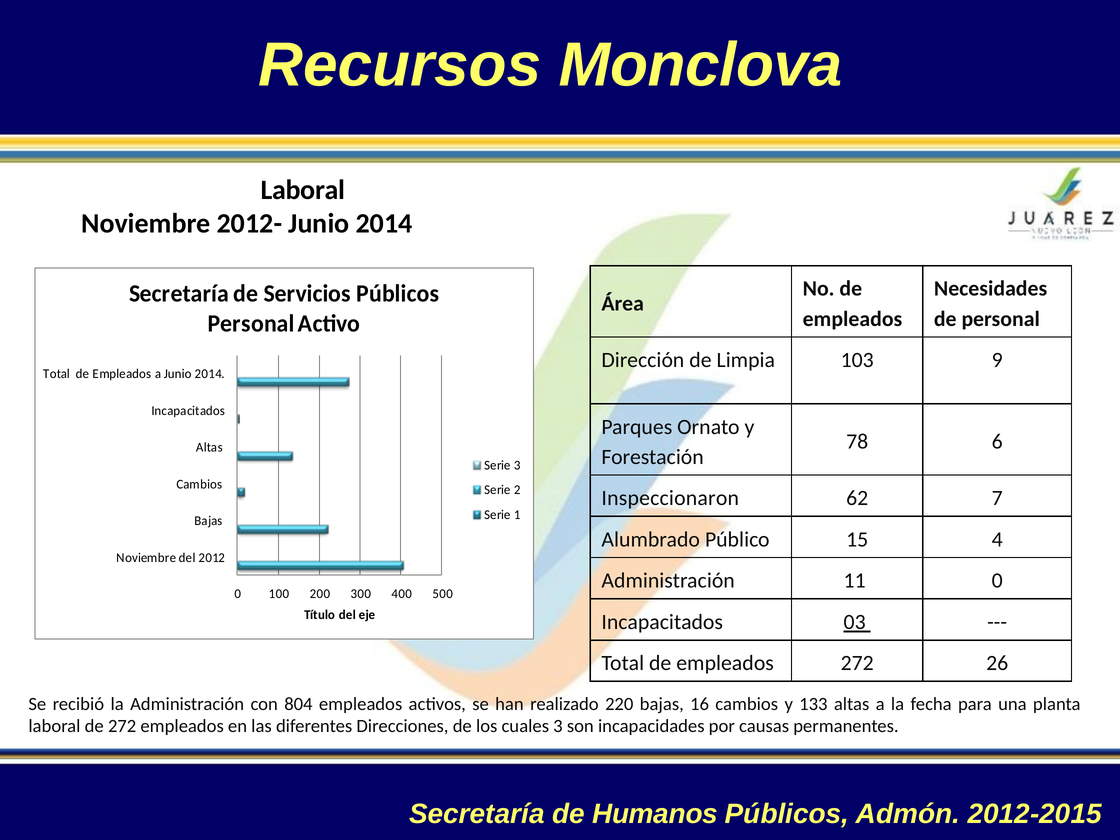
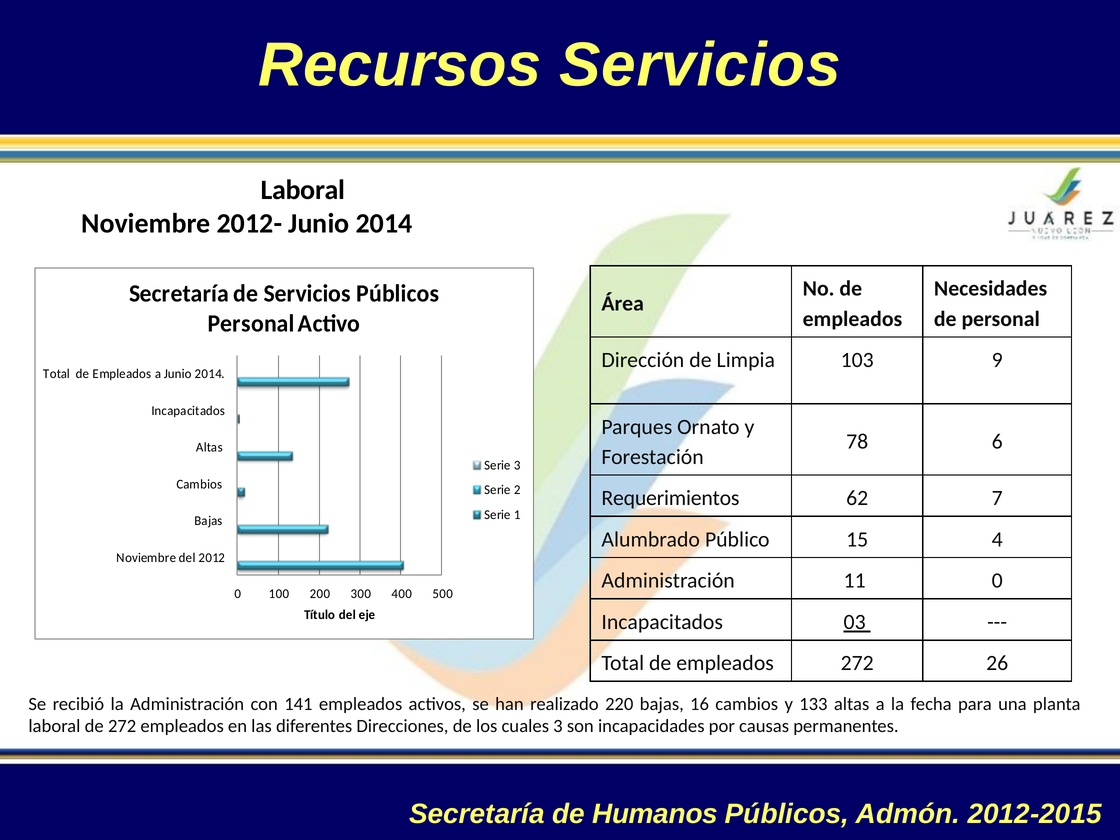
Recursos Monclova: Monclova -> Servicios
Inspeccionaron: Inspeccionaron -> Requerimientos
804: 804 -> 141
